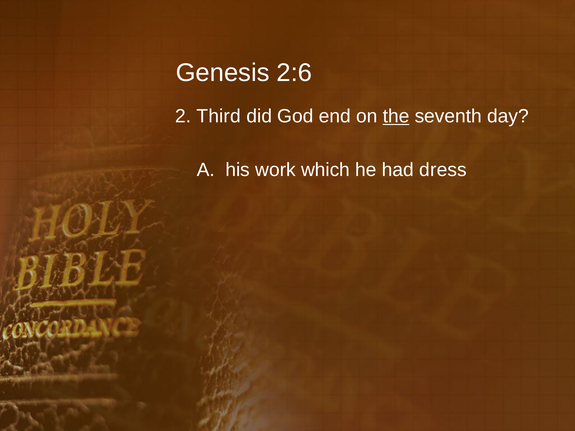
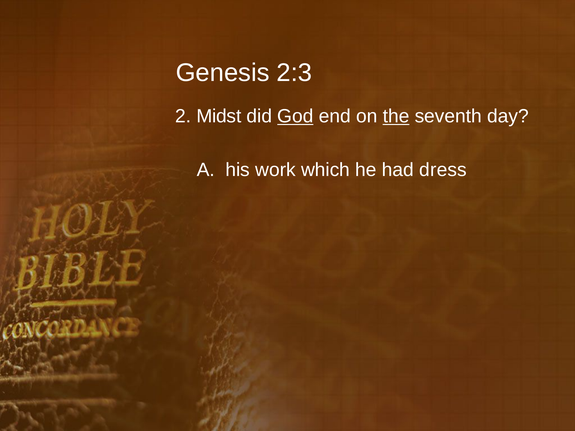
2:6: 2:6 -> 2:3
Third: Third -> Midst
God underline: none -> present
